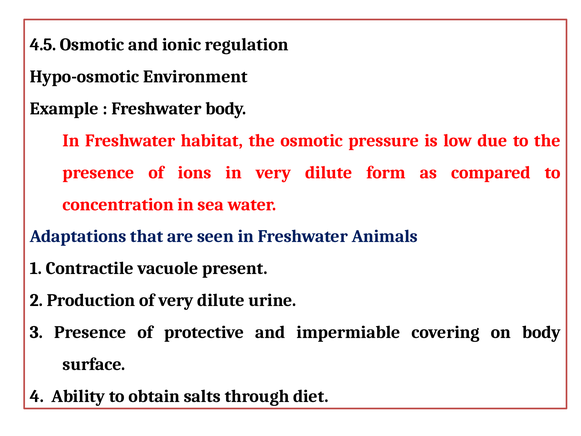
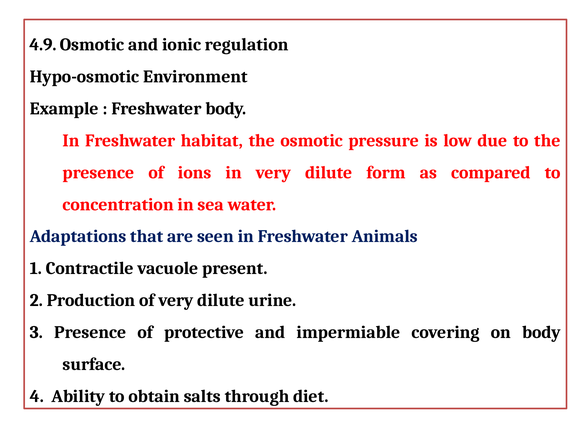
4.5: 4.5 -> 4.9
